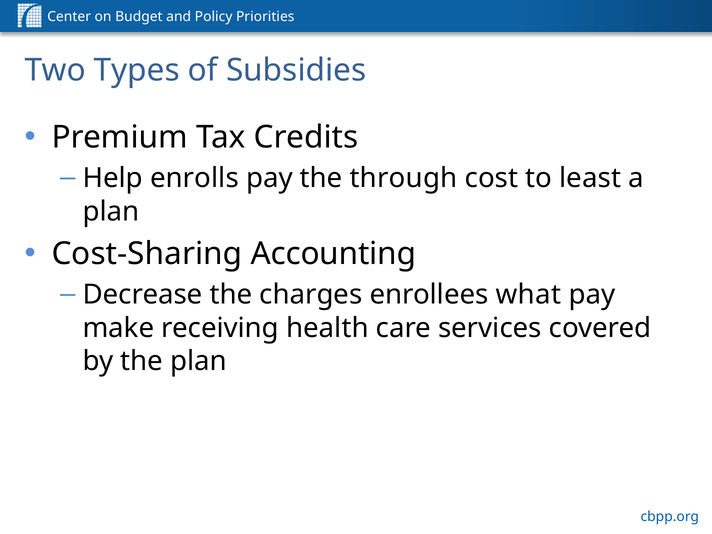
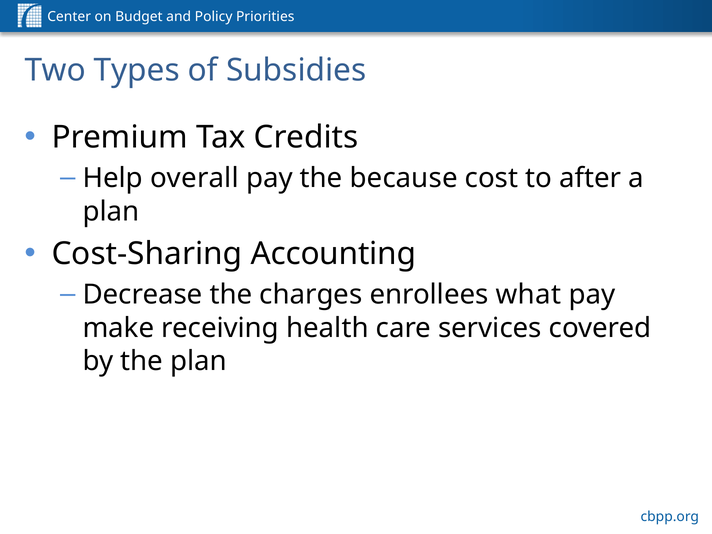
enrolls: enrolls -> overall
through: through -> because
least: least -> after
